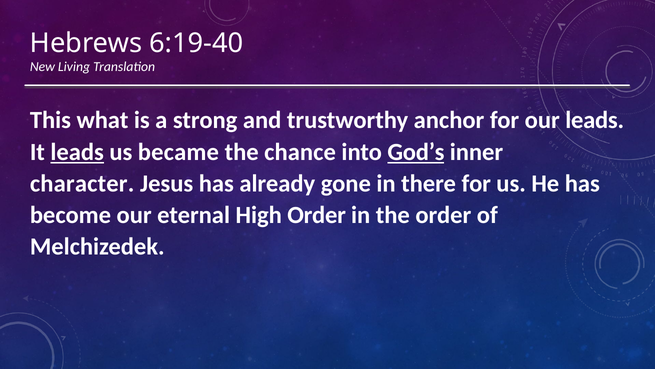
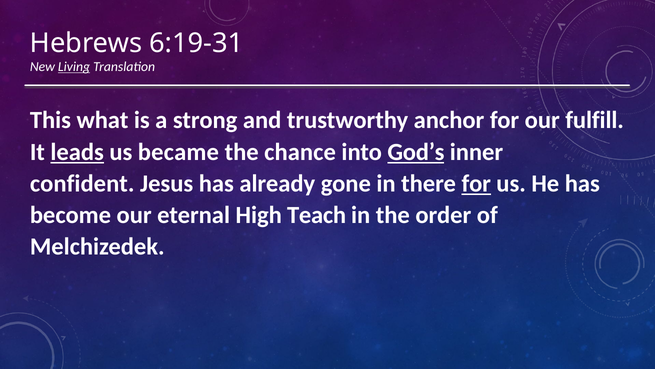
6:19-40: 6:19-40 -> 6:19-31
Living underline: none -> present
our leads: leads -> fulfill
character: character -> confident
for at (476, 183) underline: none -> present
High Order: Order -> Teach
